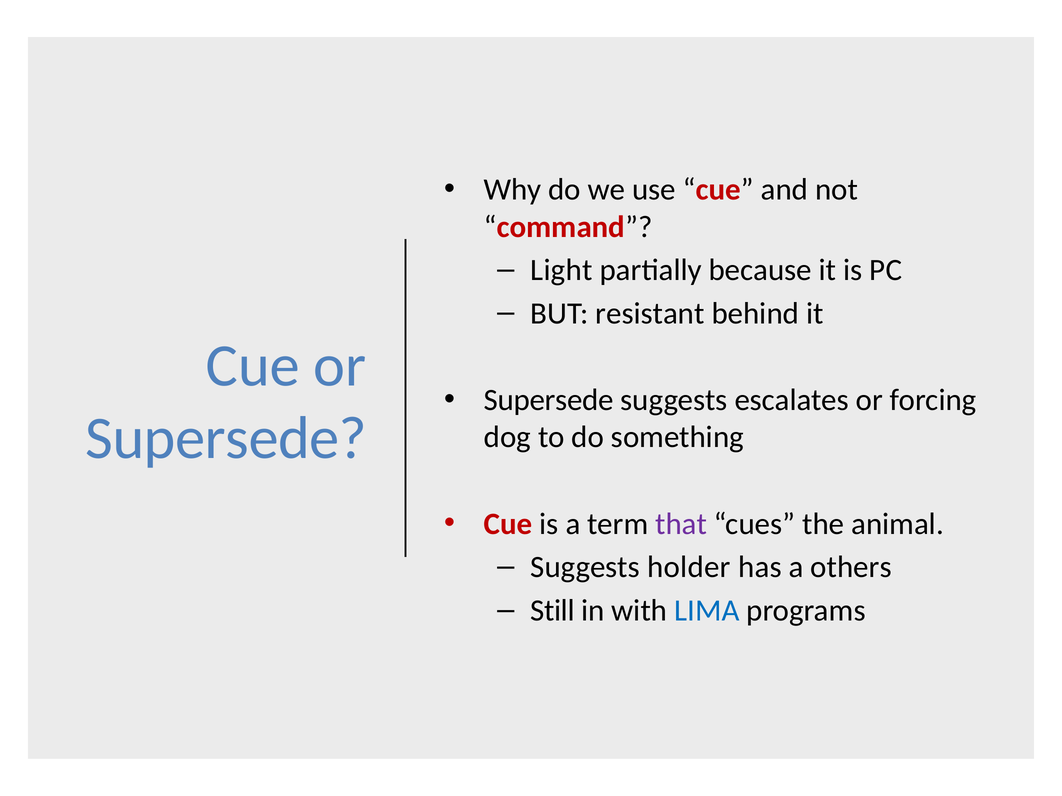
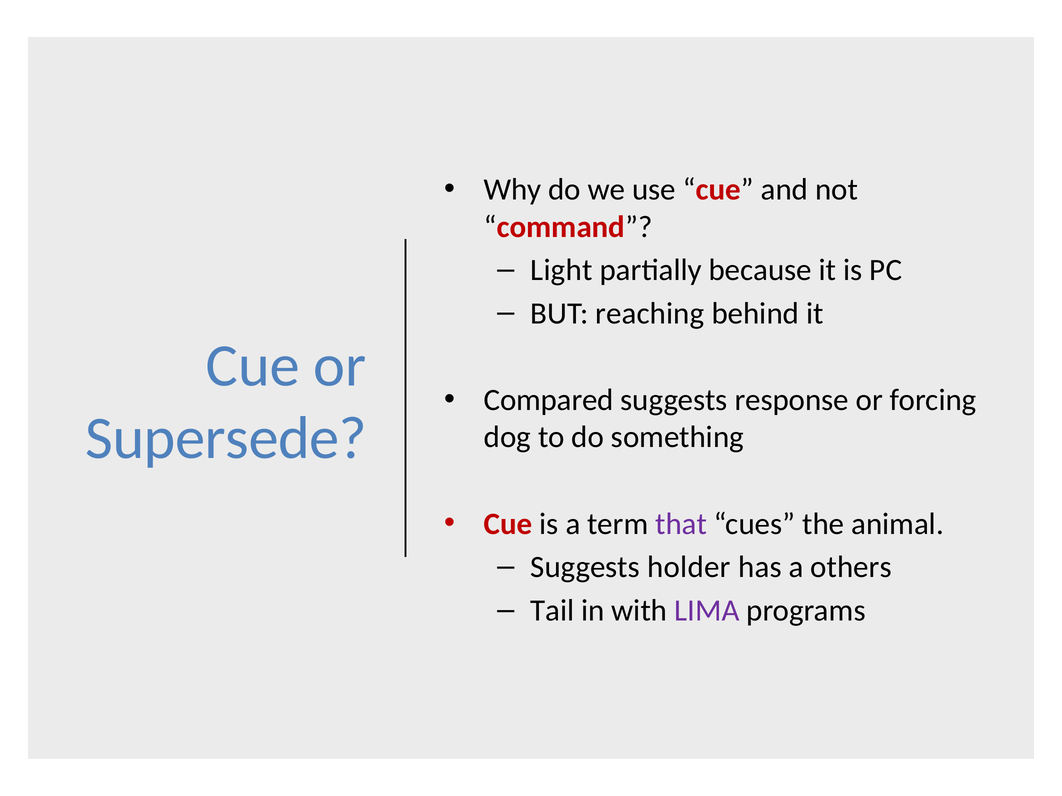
resistant: resistant -> reaching
Supersede at (549, 400): Supersede -> Compared
escalates: escalates -> response
Still: Still -> Tail
LIMA colour: blue -> purple
